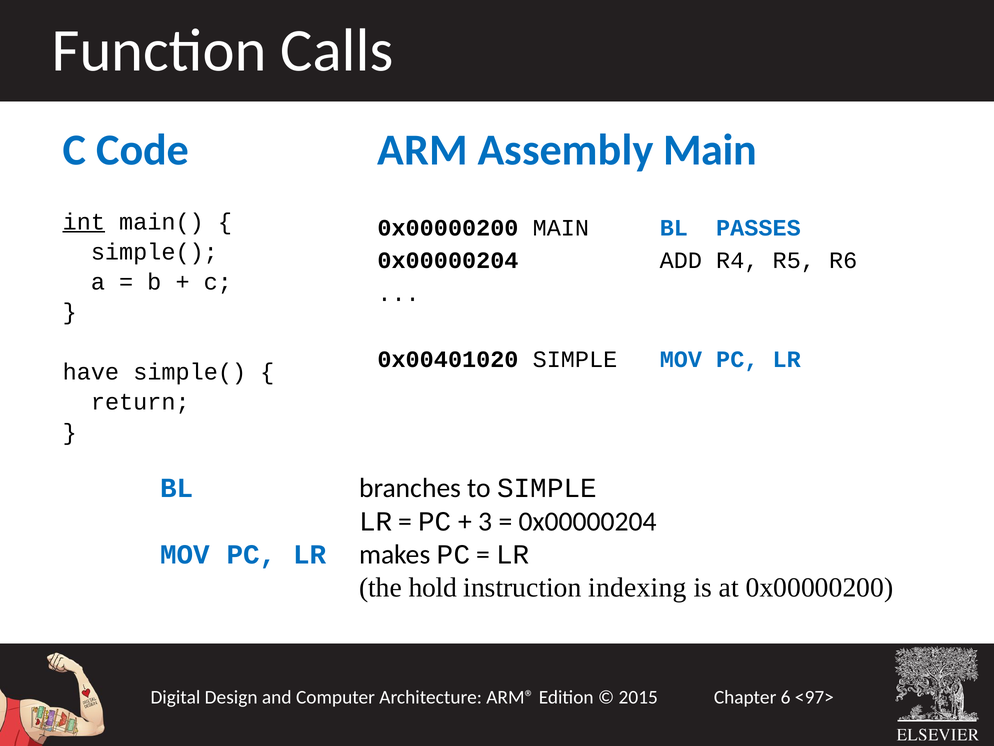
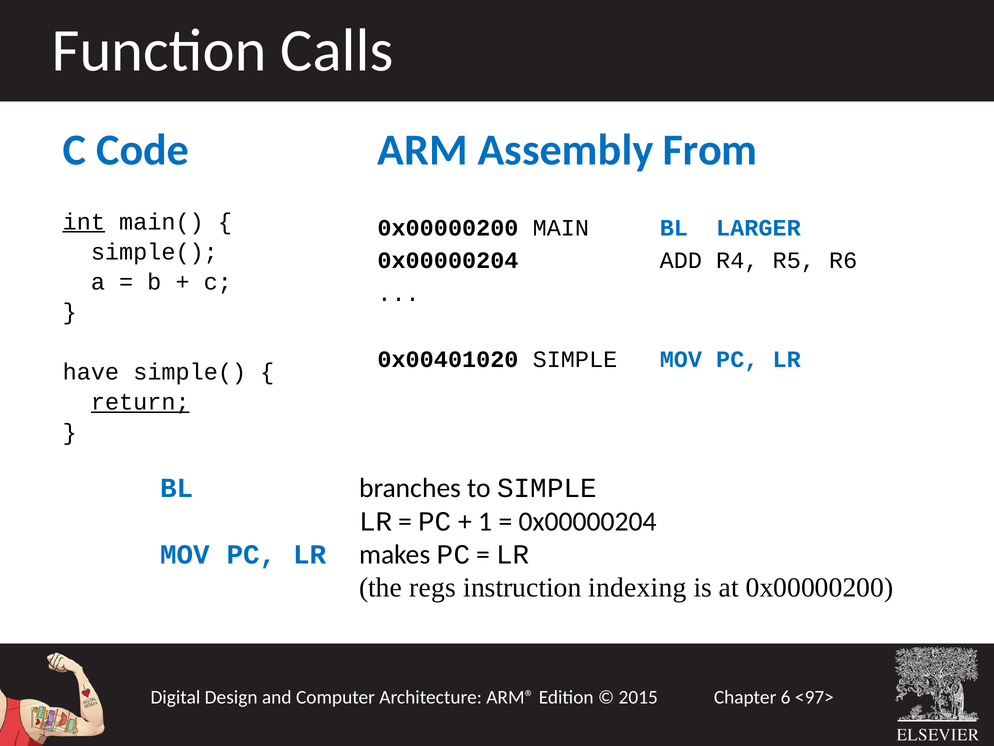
Assembly Main: Main -> From
PASSES: PASSES -> LARGER
return underline: none -> present
3: 3 -> 1
hold: hold -> regs
